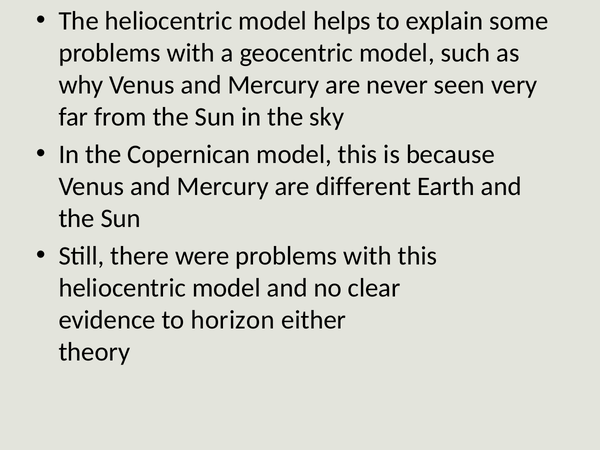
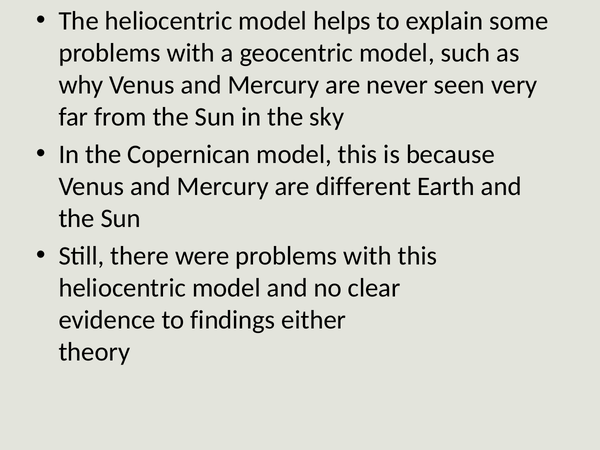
horizon: horizon -> findings
